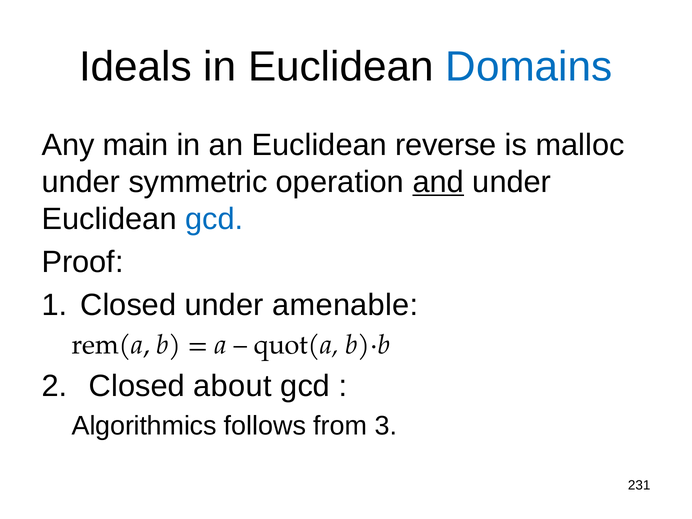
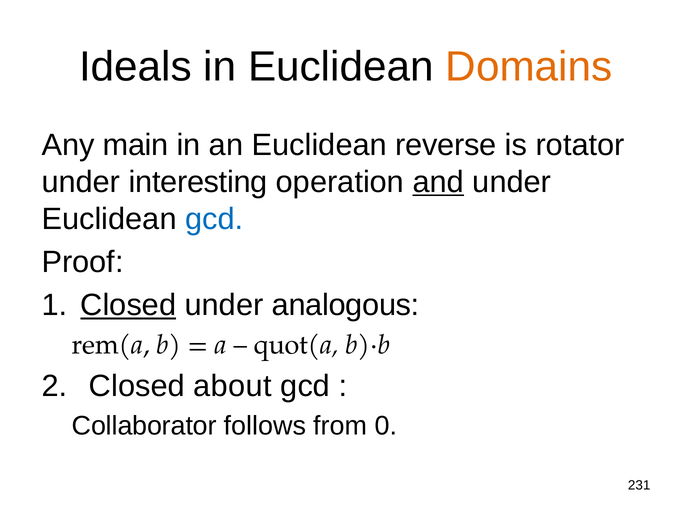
Domains colour: blue -> orange
malloc: malloc -> rotator
symmetric: symmetric -> interesting
Closed at (128, 305) underline: none -> present
amenable: amenable -> analogous
Algorithmics: Algorithmics -> Collaborator
3: 3 -> 0
